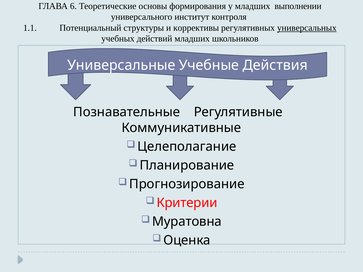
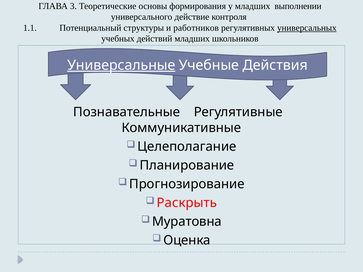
6: 6 -> 3
институт: институт -> действие
коррективы: коррективы -> работников
Универсальные underline: none -> present
Критерии: Критерии -> Раскрыть
